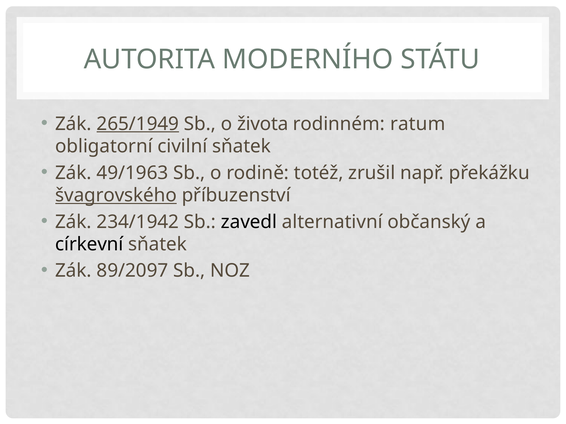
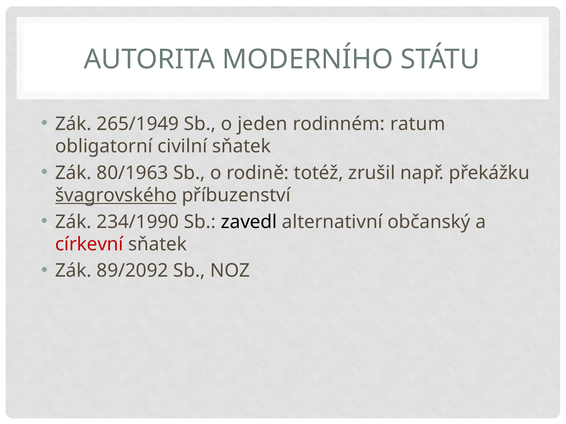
265/1949 underline: present -> none
života: života -> jeden
49/1963: 49/1963 -> 80/1963
234/1942: 234/1942 -> 234/1990
církevní colour: black -> red
89/2097: 89/2097 -> 89/2092
